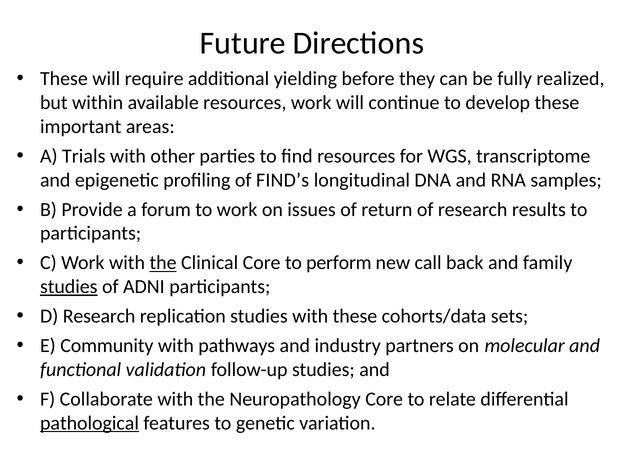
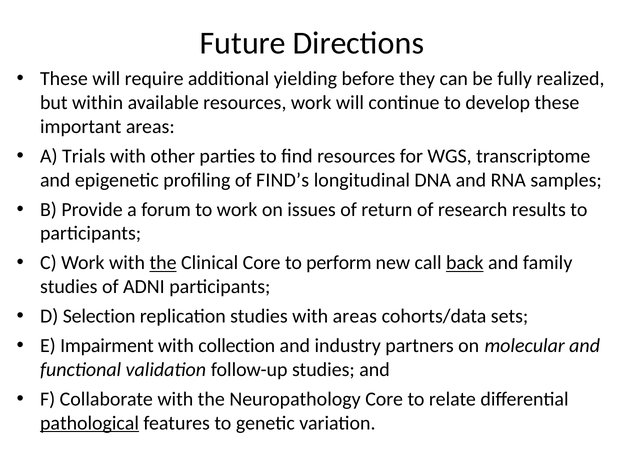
back underline: none -> present
studies at (69, 287) underline: present -> none
D Research: Research -> Selection
with these: these -> areas
Community: Community -> Impairment
pathways: pathways -> collection
